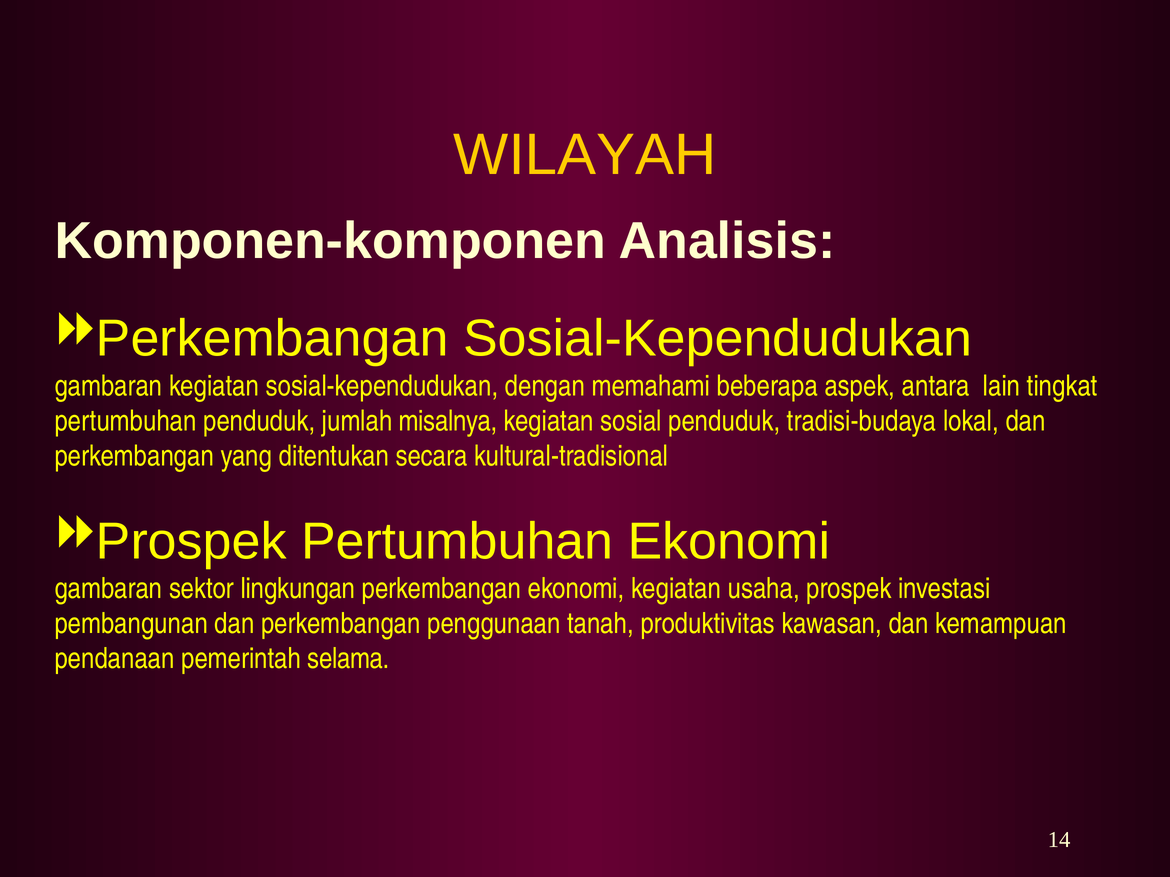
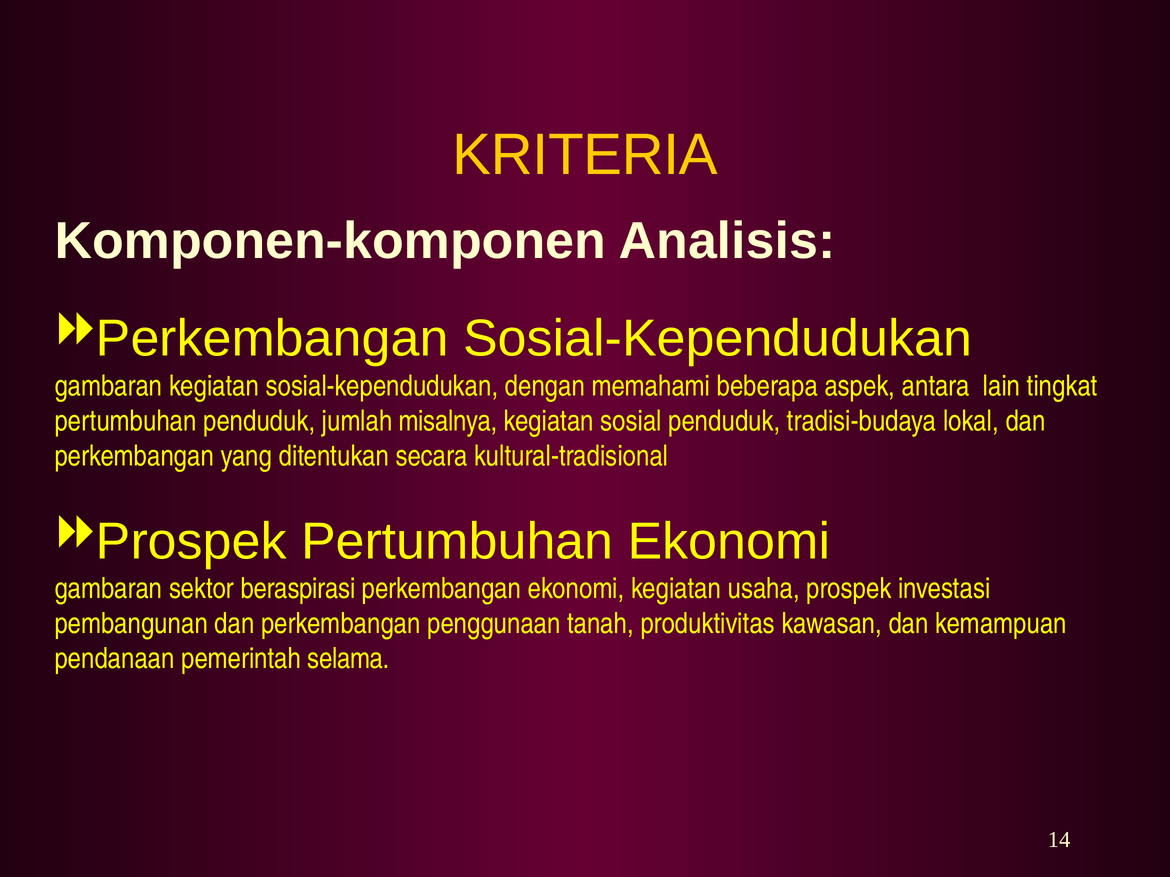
WILAYAH: WILAYAH -> KRITERIA
lingkungan: lingkungan -> beraspirasi
